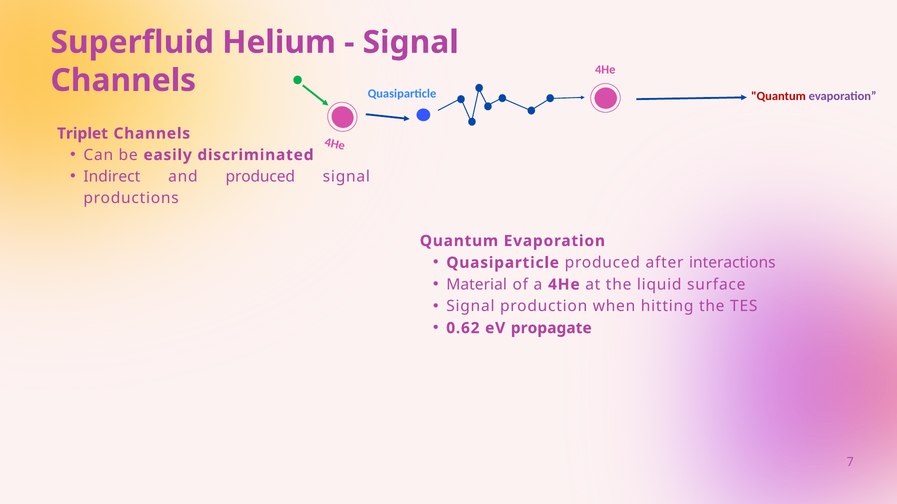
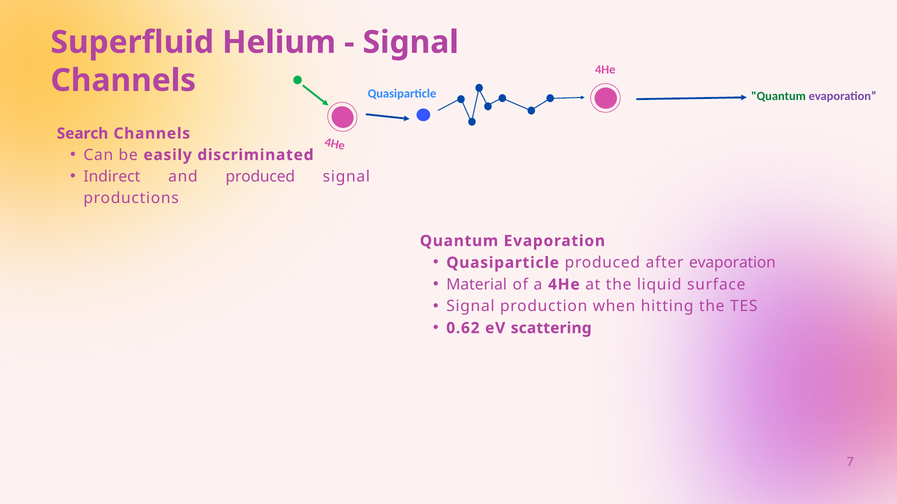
Quantum at (779, 96) colour: red -> green
Triplet: Triplet -> Search
after interactions: interactions -> evaporation
propagate: propagate -> scattering
